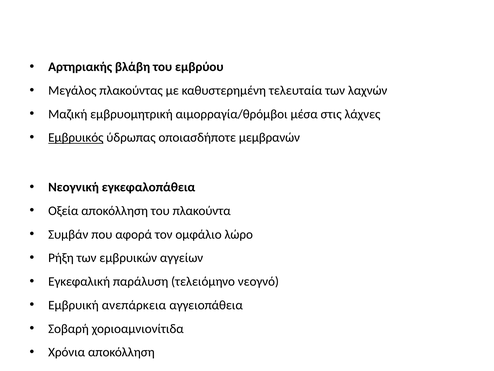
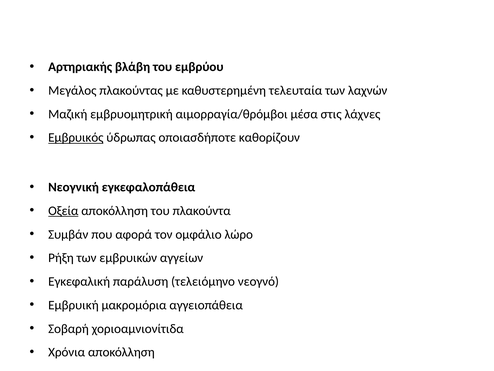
μεμβρανών: μεμβρανών -> καθορίζουν
Οξεία underline: none -> present
ανεπάρκεια: ανεπάρκεια -> μακρομόρια
